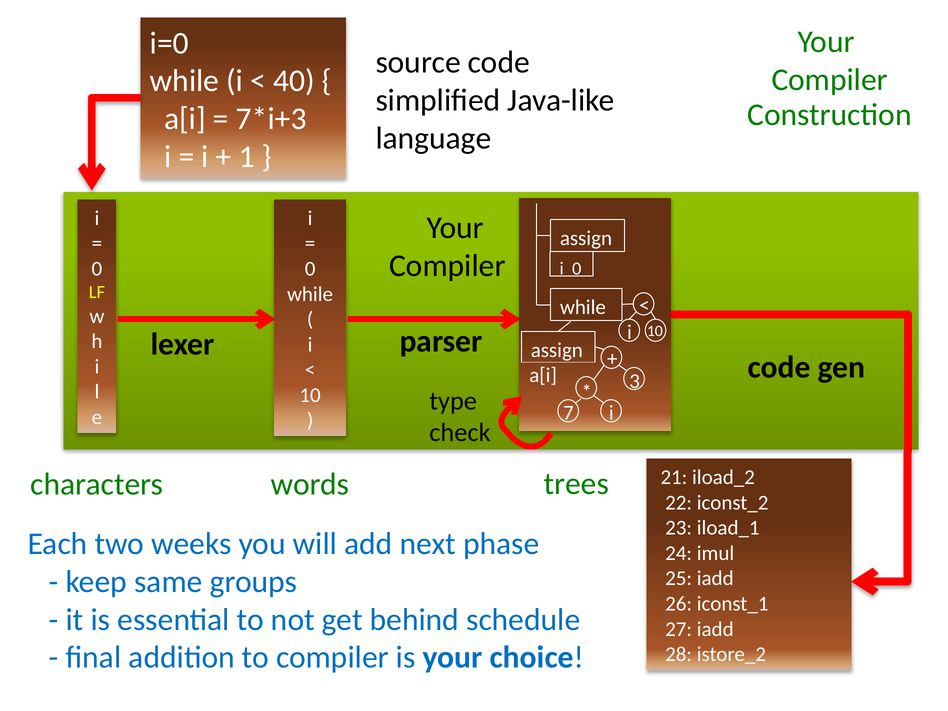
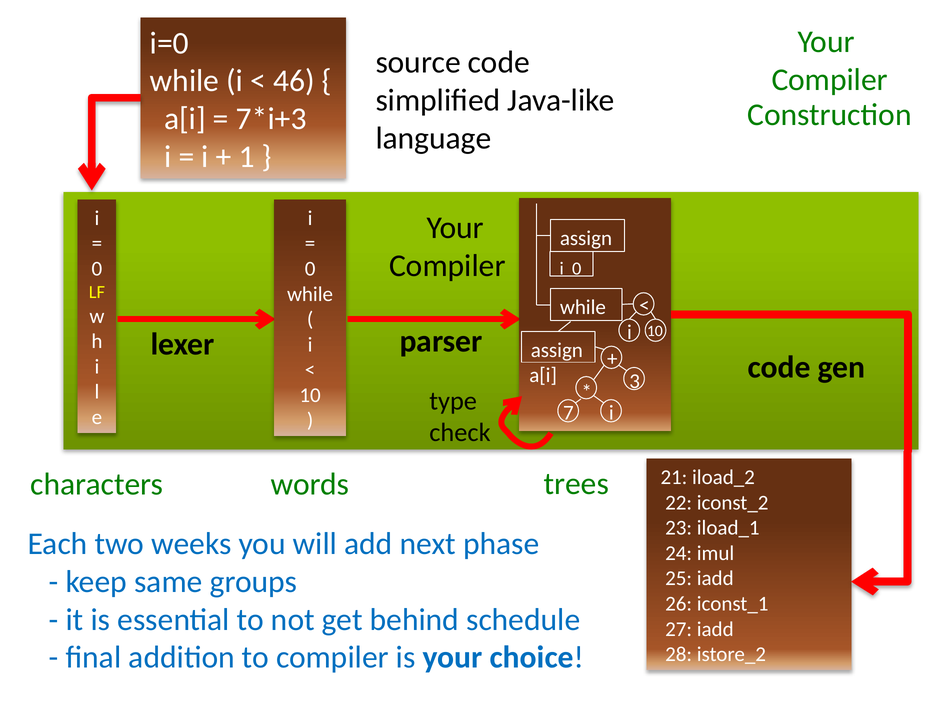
40: 40 -> 46
